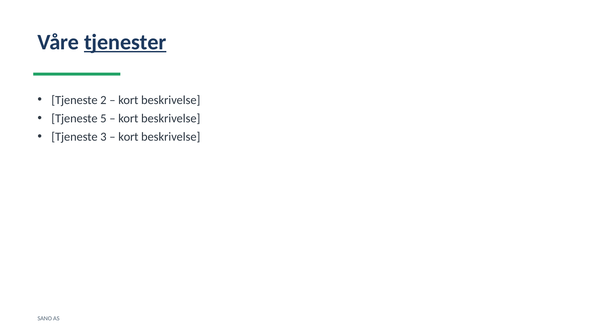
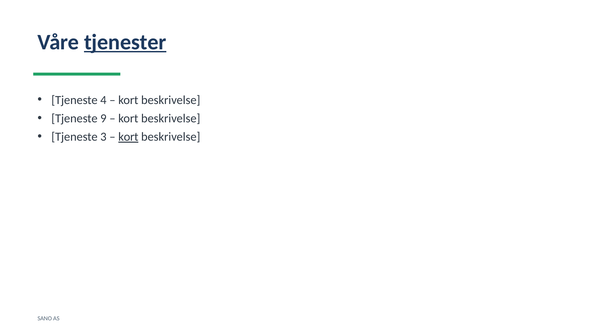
2: 2 -> 4
5: 5 -> 9
kort at (128, 137) underline: none -> present
